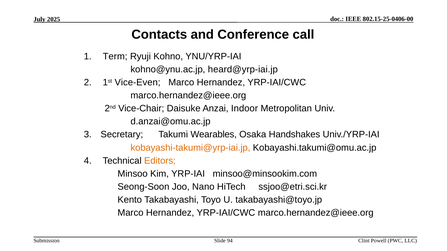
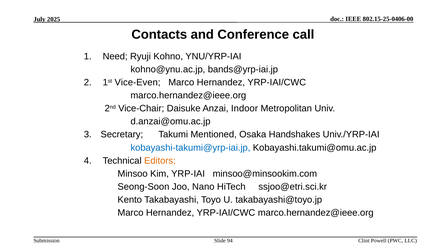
Term: Term -> Need
heard@yrp-iai.jp: heard@yrp-iai.jp -> bands@yrp-iai.jp
Wearables: Wearables -> Mentioned
kobayashi-takumi@yrp-iai.jp colour: orange -> blue
